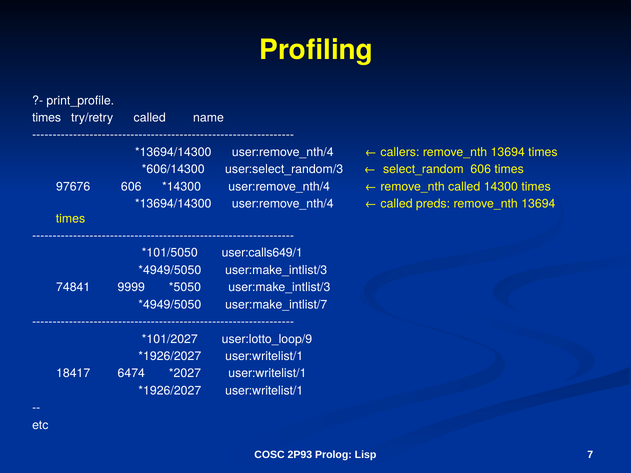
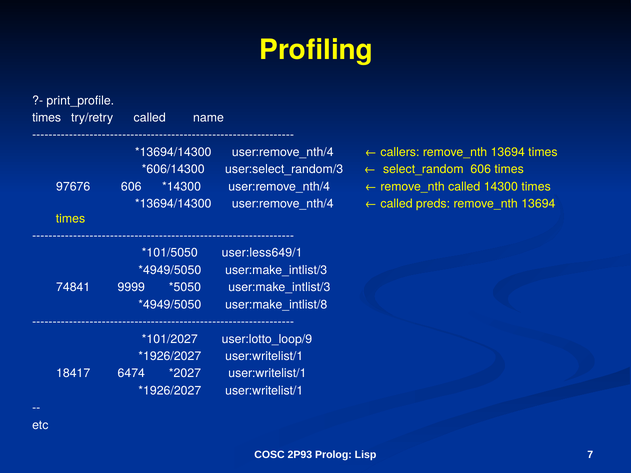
user:calls649/1: user:calls649/1 -> user:less649/1
user:make_intlist/7: user:make_intlist/7 -> user:make_intlist/8
